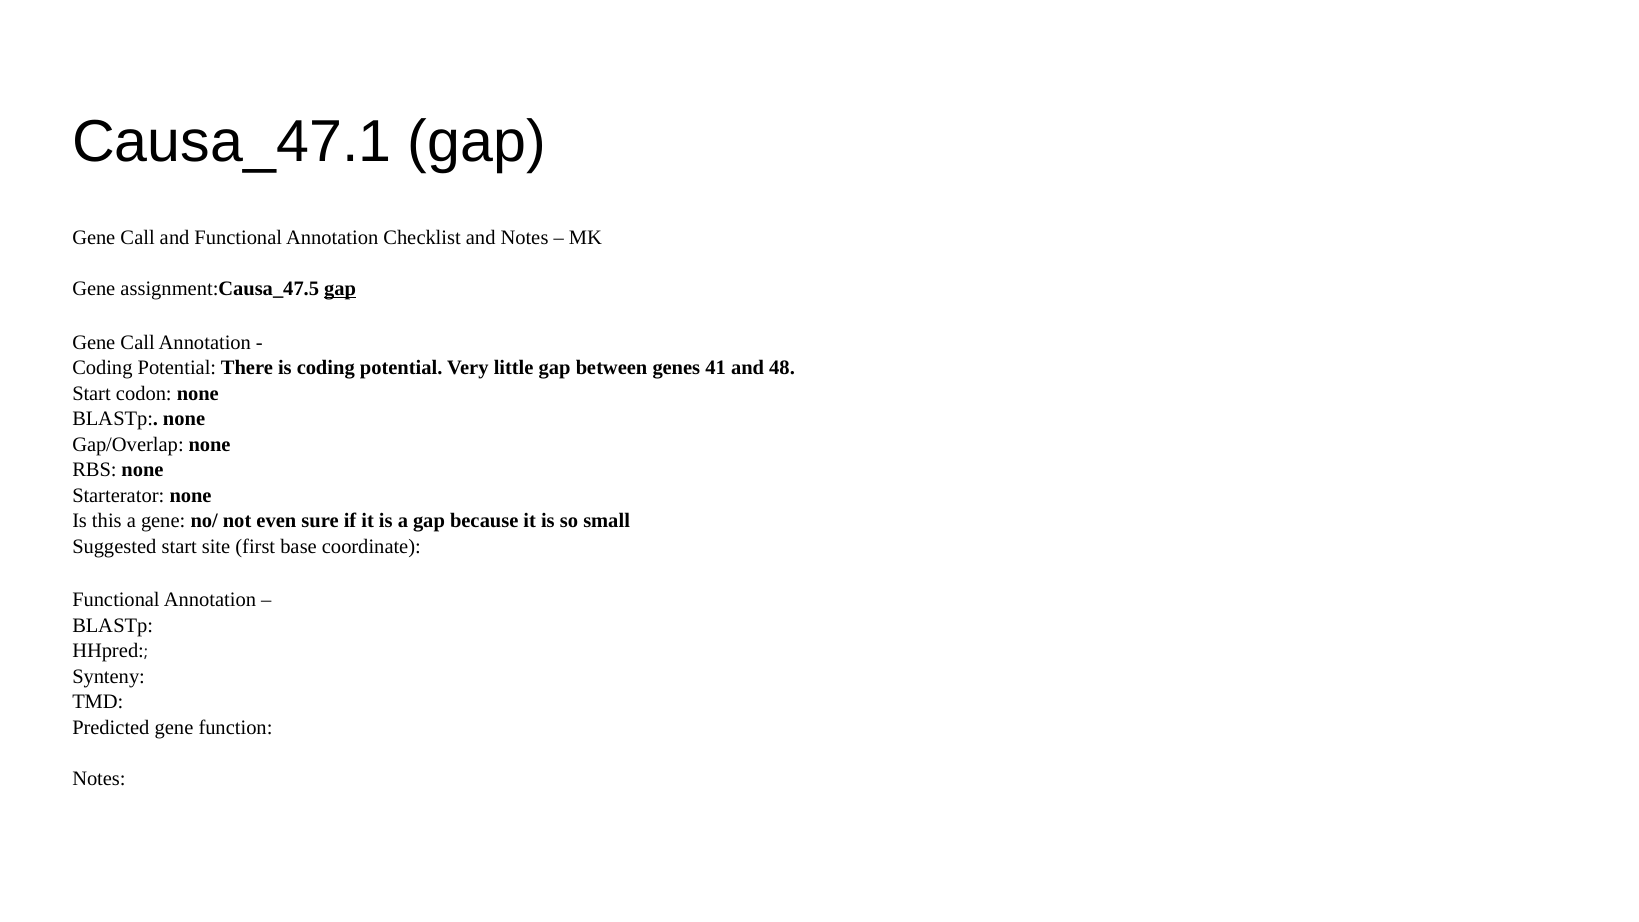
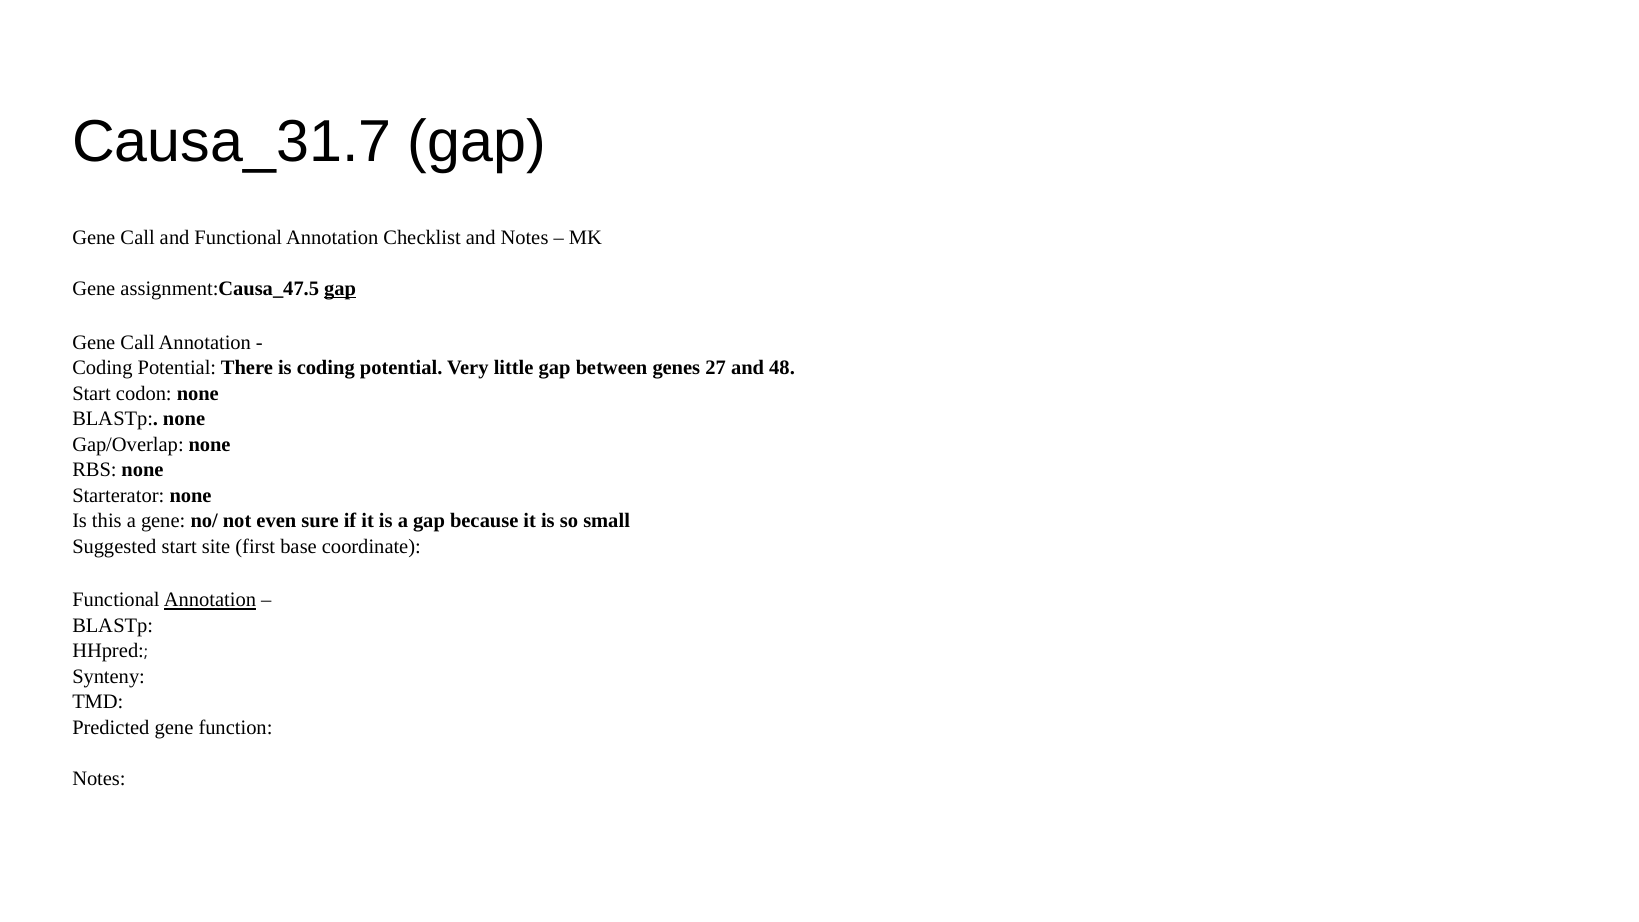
Causa_47.1: Causa_47.1 -> Causa_31.7
41: 41 -> 27
Annotation at (210, 600) underline: none -> present
